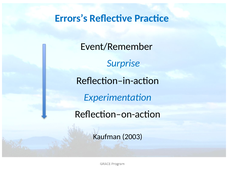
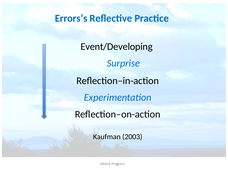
Event/Remember: Event/Remember -> Event/Developing
